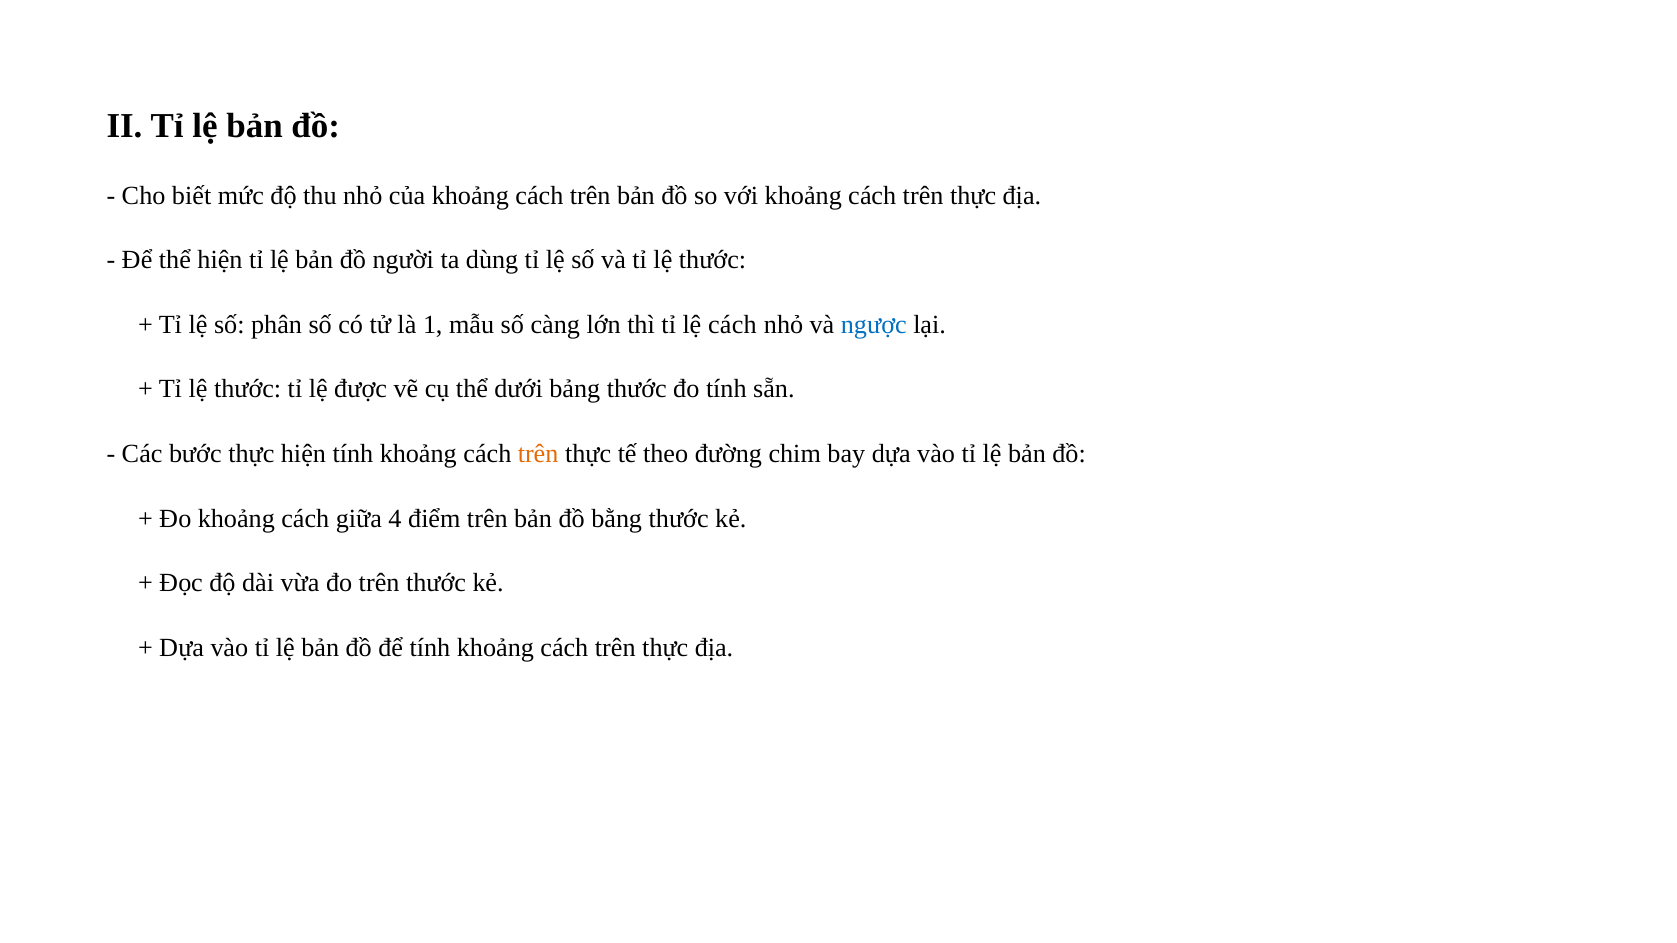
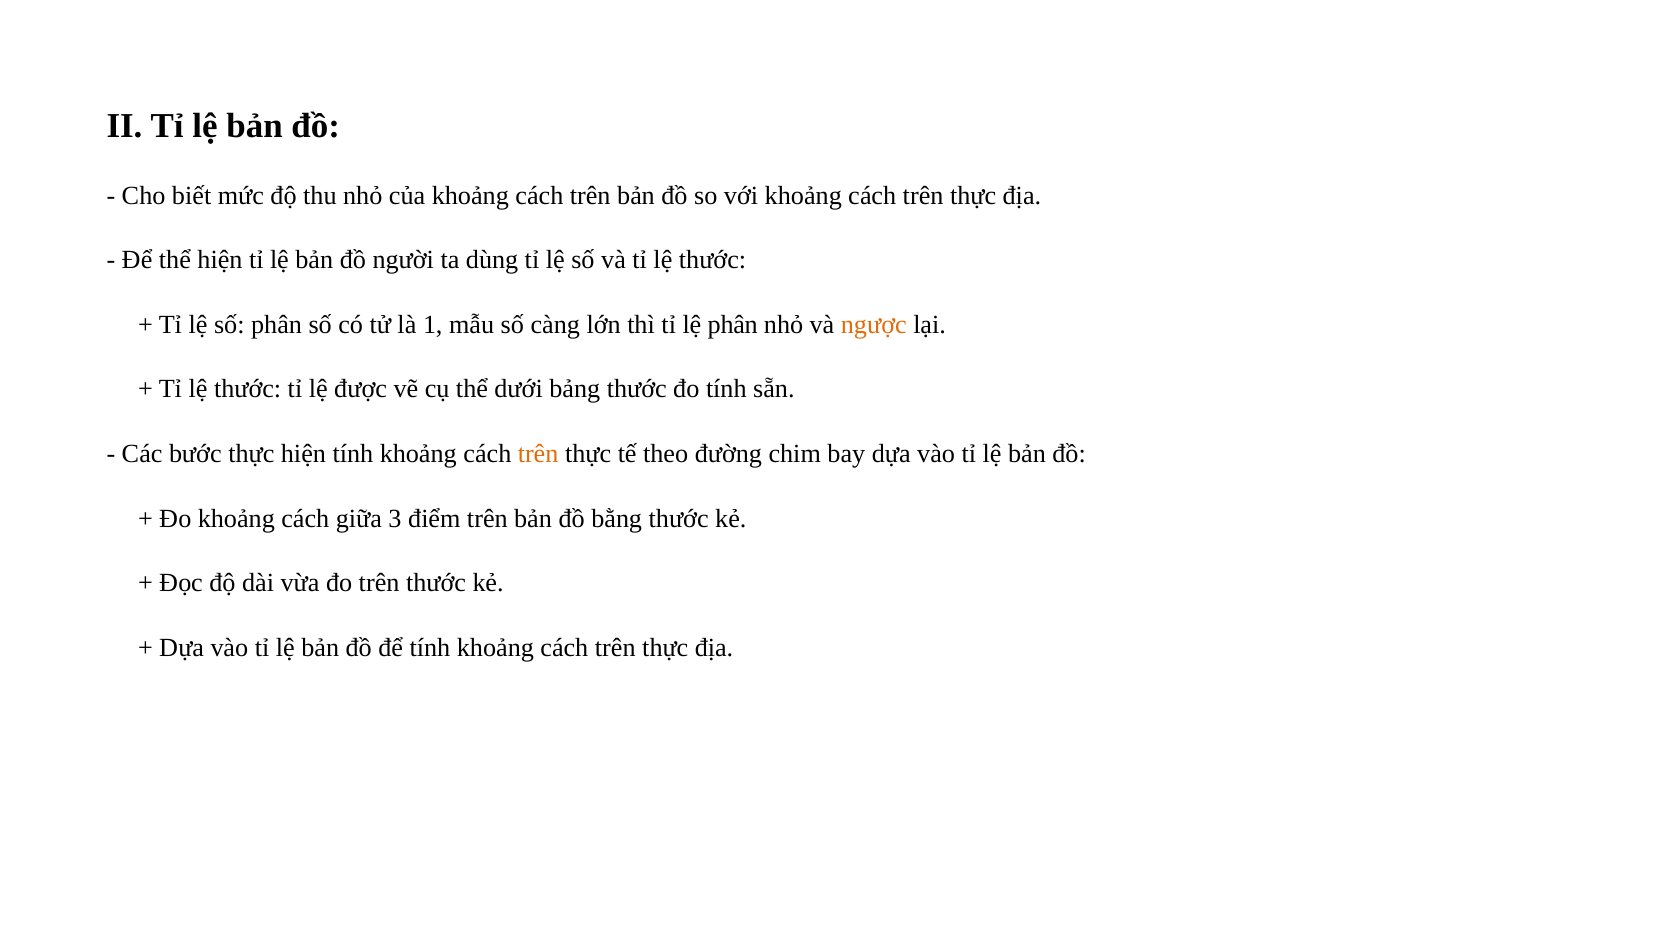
lệ cách: cách -> phân
ngược colour: blue -> orange
4: 4 -> 3
